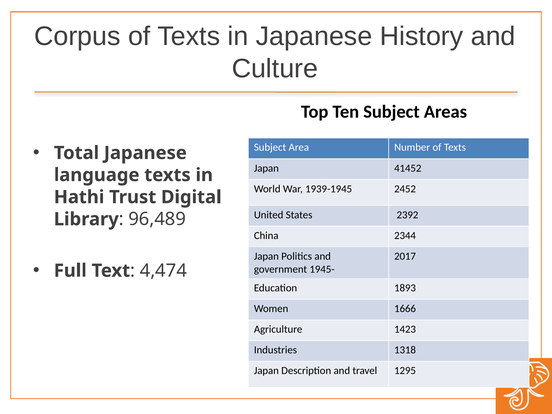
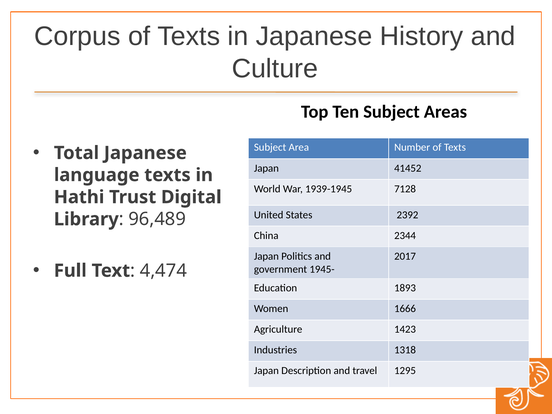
2452: 2452 -> 7128
